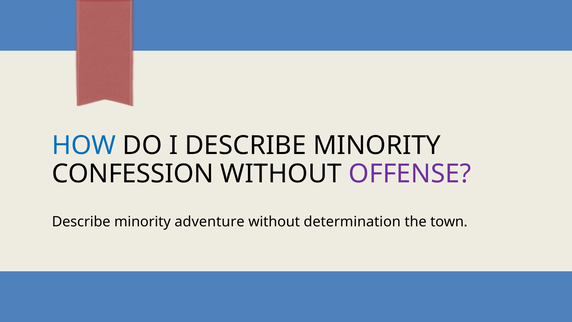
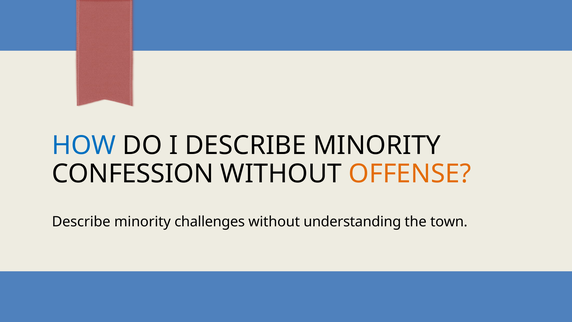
OFFENSE colour: purple -> orange
adventure: adventure -> challenges
determination: determination -> understanding
